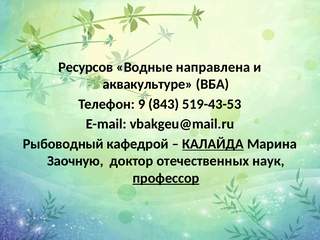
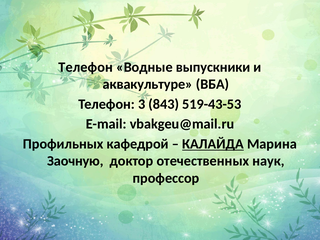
Ресурсов at (86, 67): Ресурсов -> Телефон
направлена: направлена -> выпускники
9: 9 -> 3
Рыбоводный: Рыбоводный -> Профильных
профессор underline: present -> none
